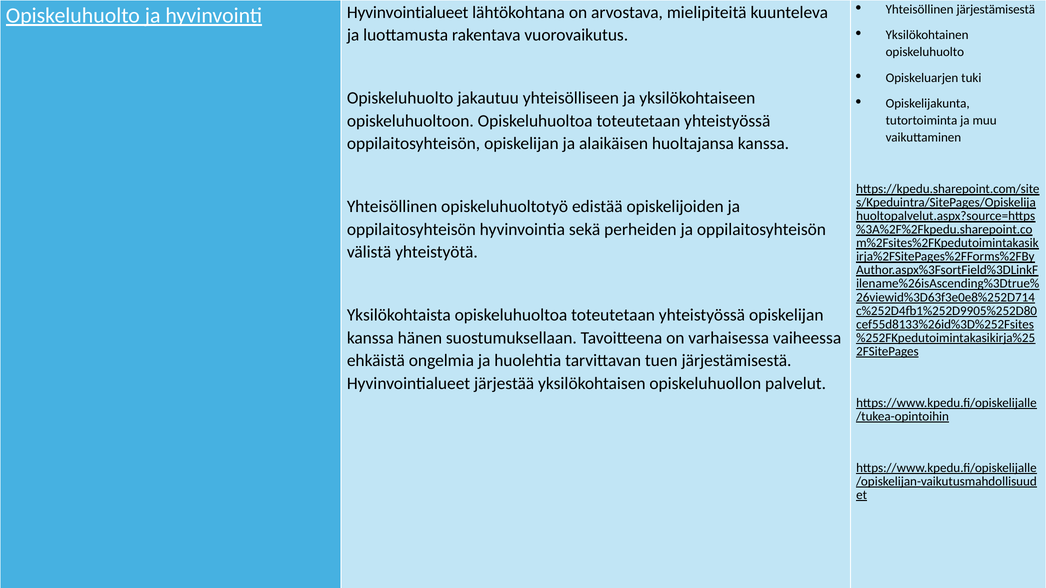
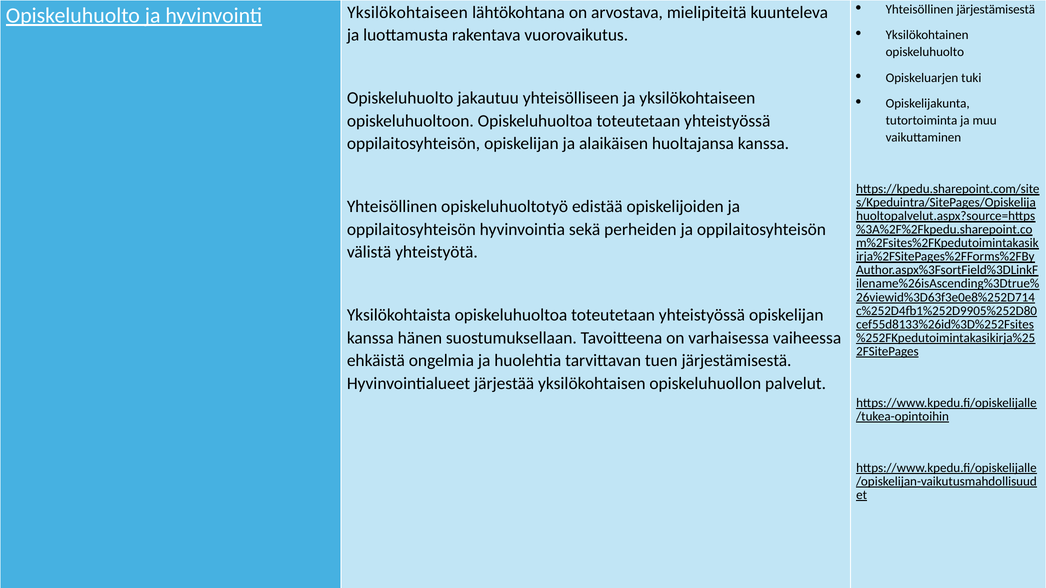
hyvinvointi Hyvinvointialueet: Hyvinvointialueet -> Yksilökohtaiseen
